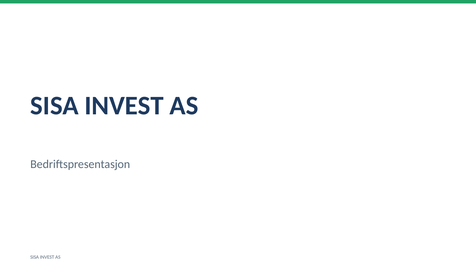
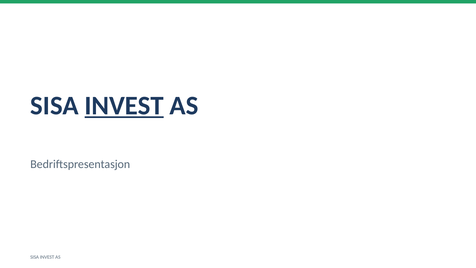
INVEST at (124, 106) underline: none -> present
